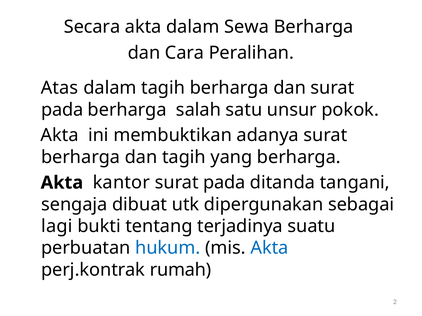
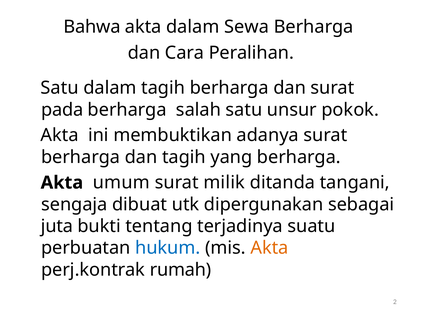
Secara: Secara -> Bahwa
Atas at (60, 88): Atas -> Satu
kantor: kantor -> umum
pada at (224, 183): pada -> milik
lagi: lagi -> juta
Akta at (269, 248) colour: blue -> orange
